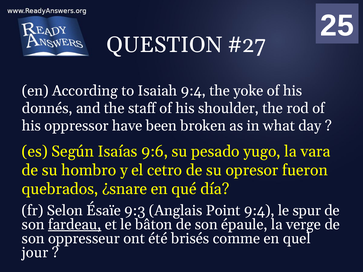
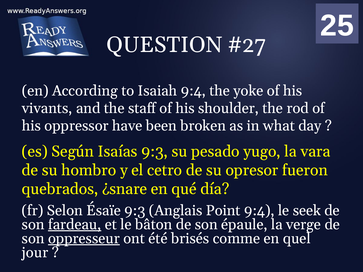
donnés: donnés -> vivants
Isaías 9:6: 9:6 -> 9:3
spur: spur -> seek
oppresseur underline: none -> present
